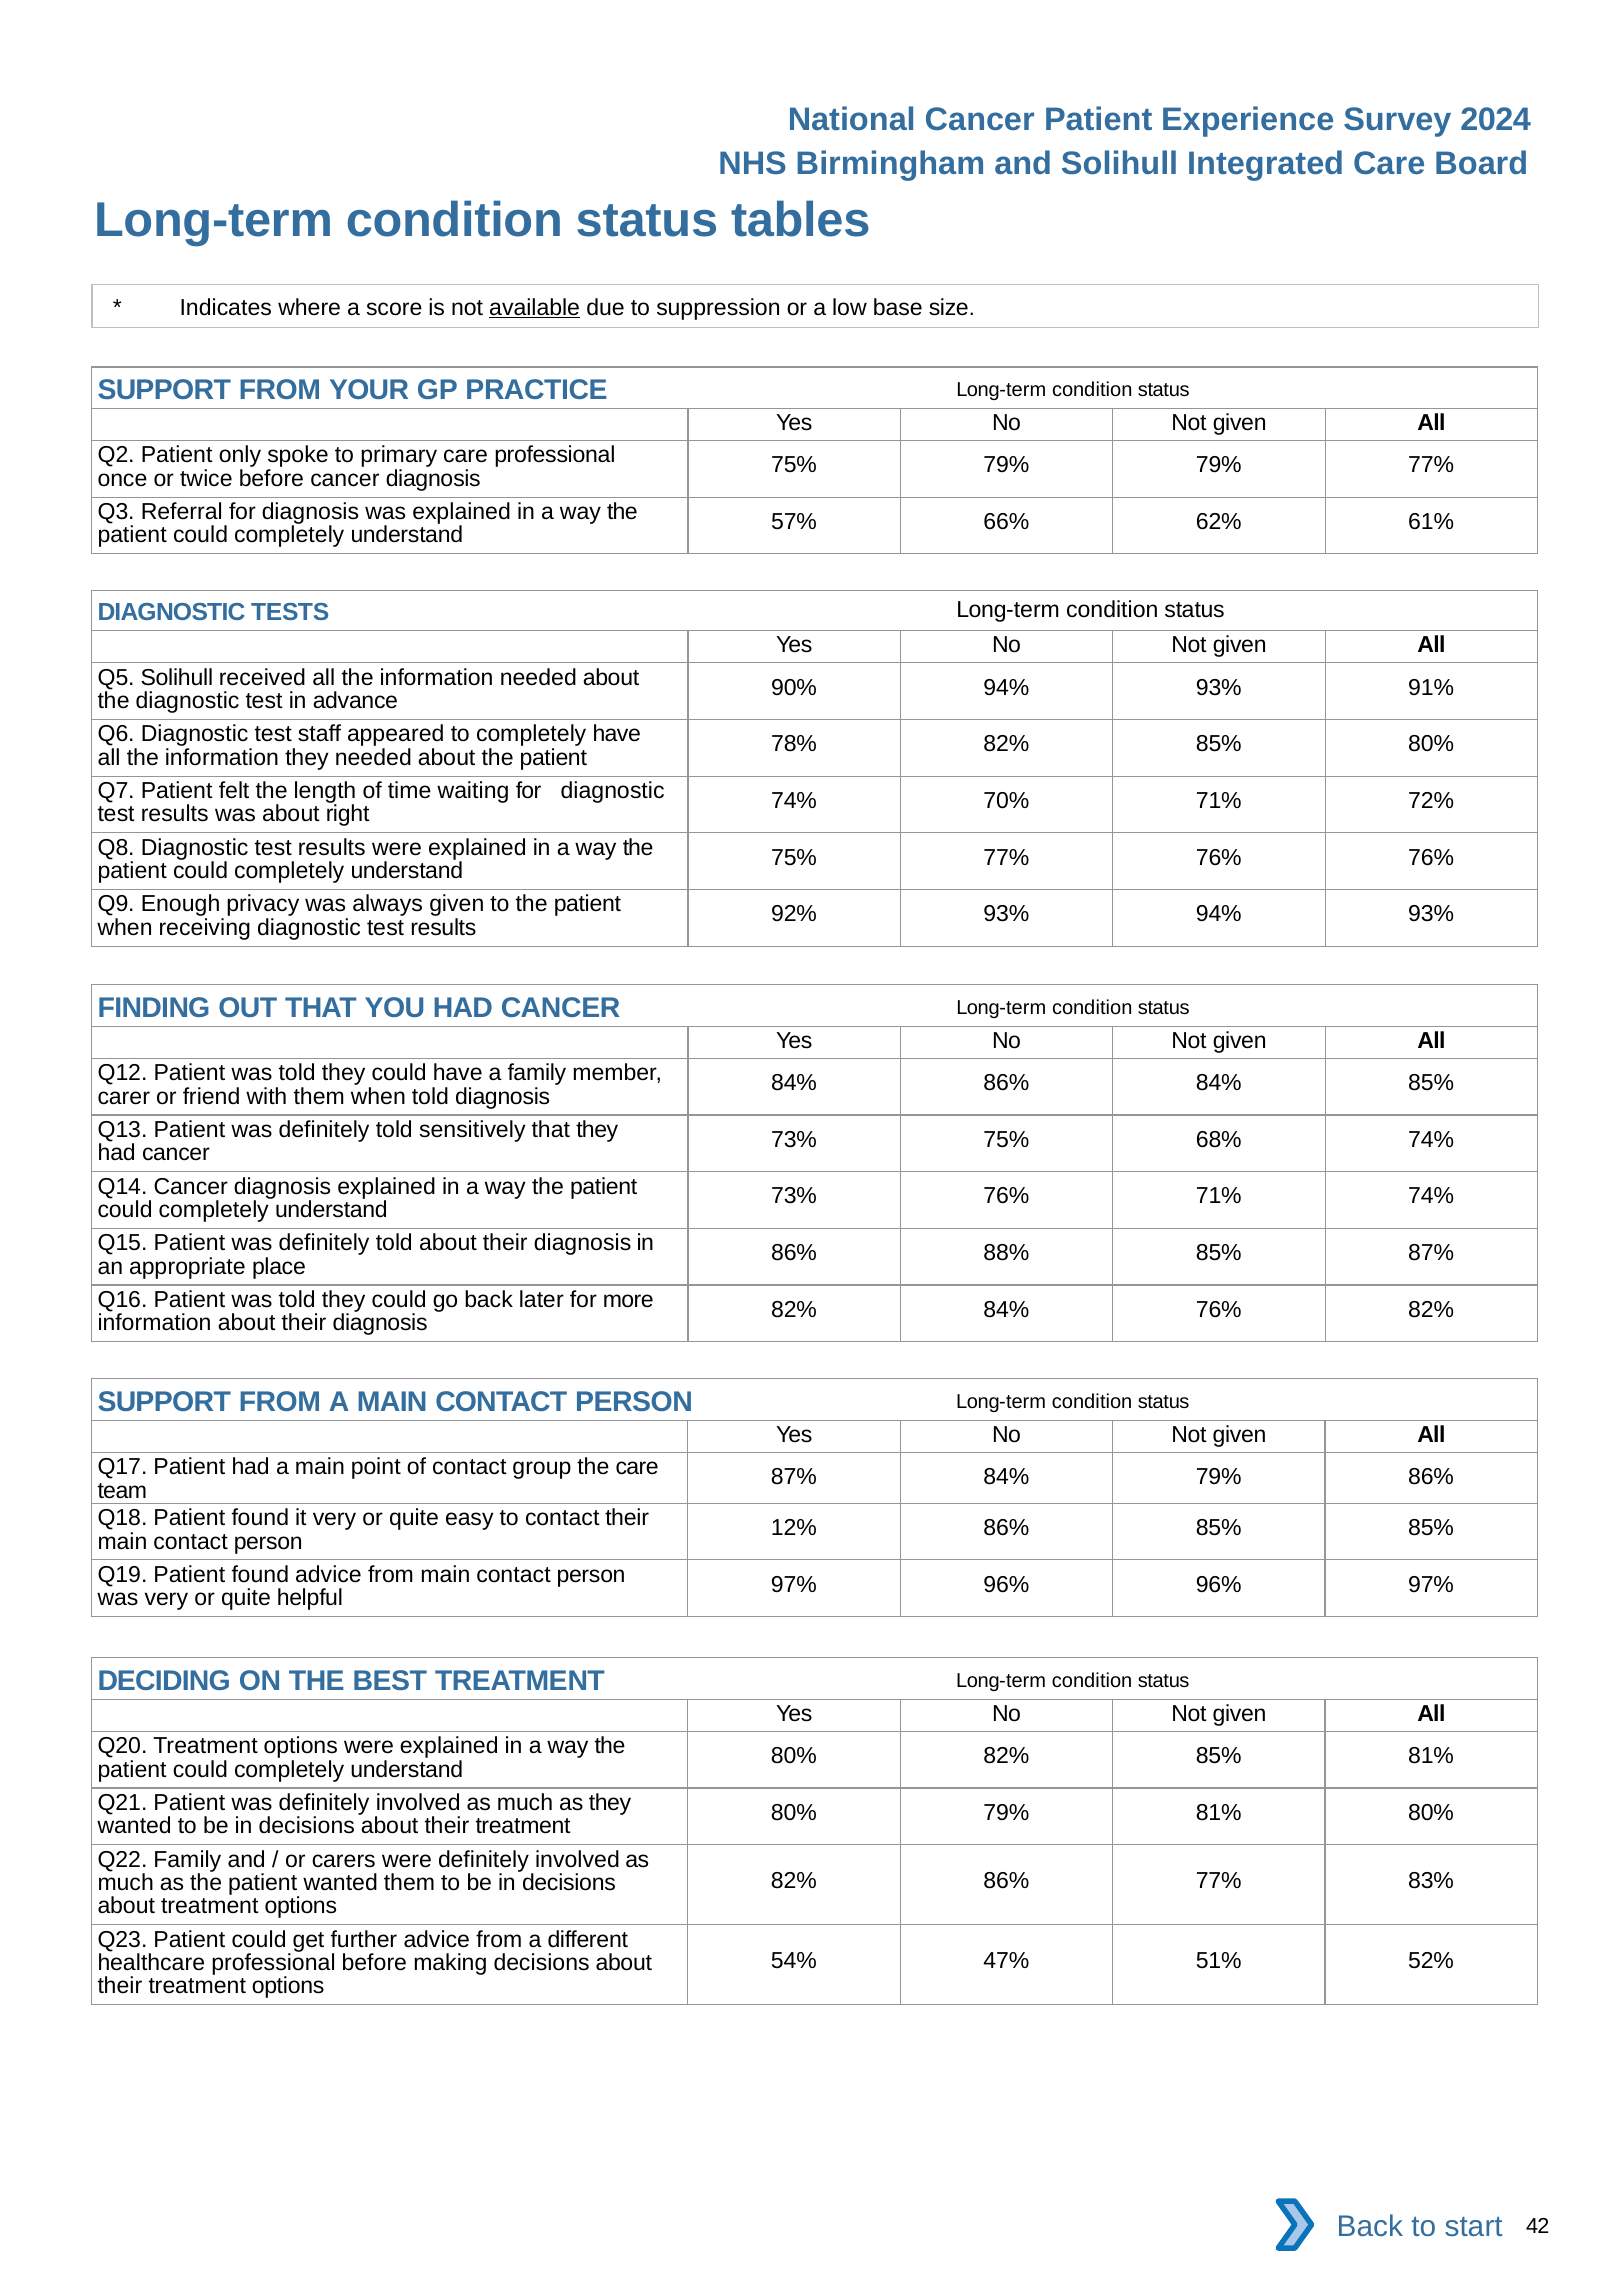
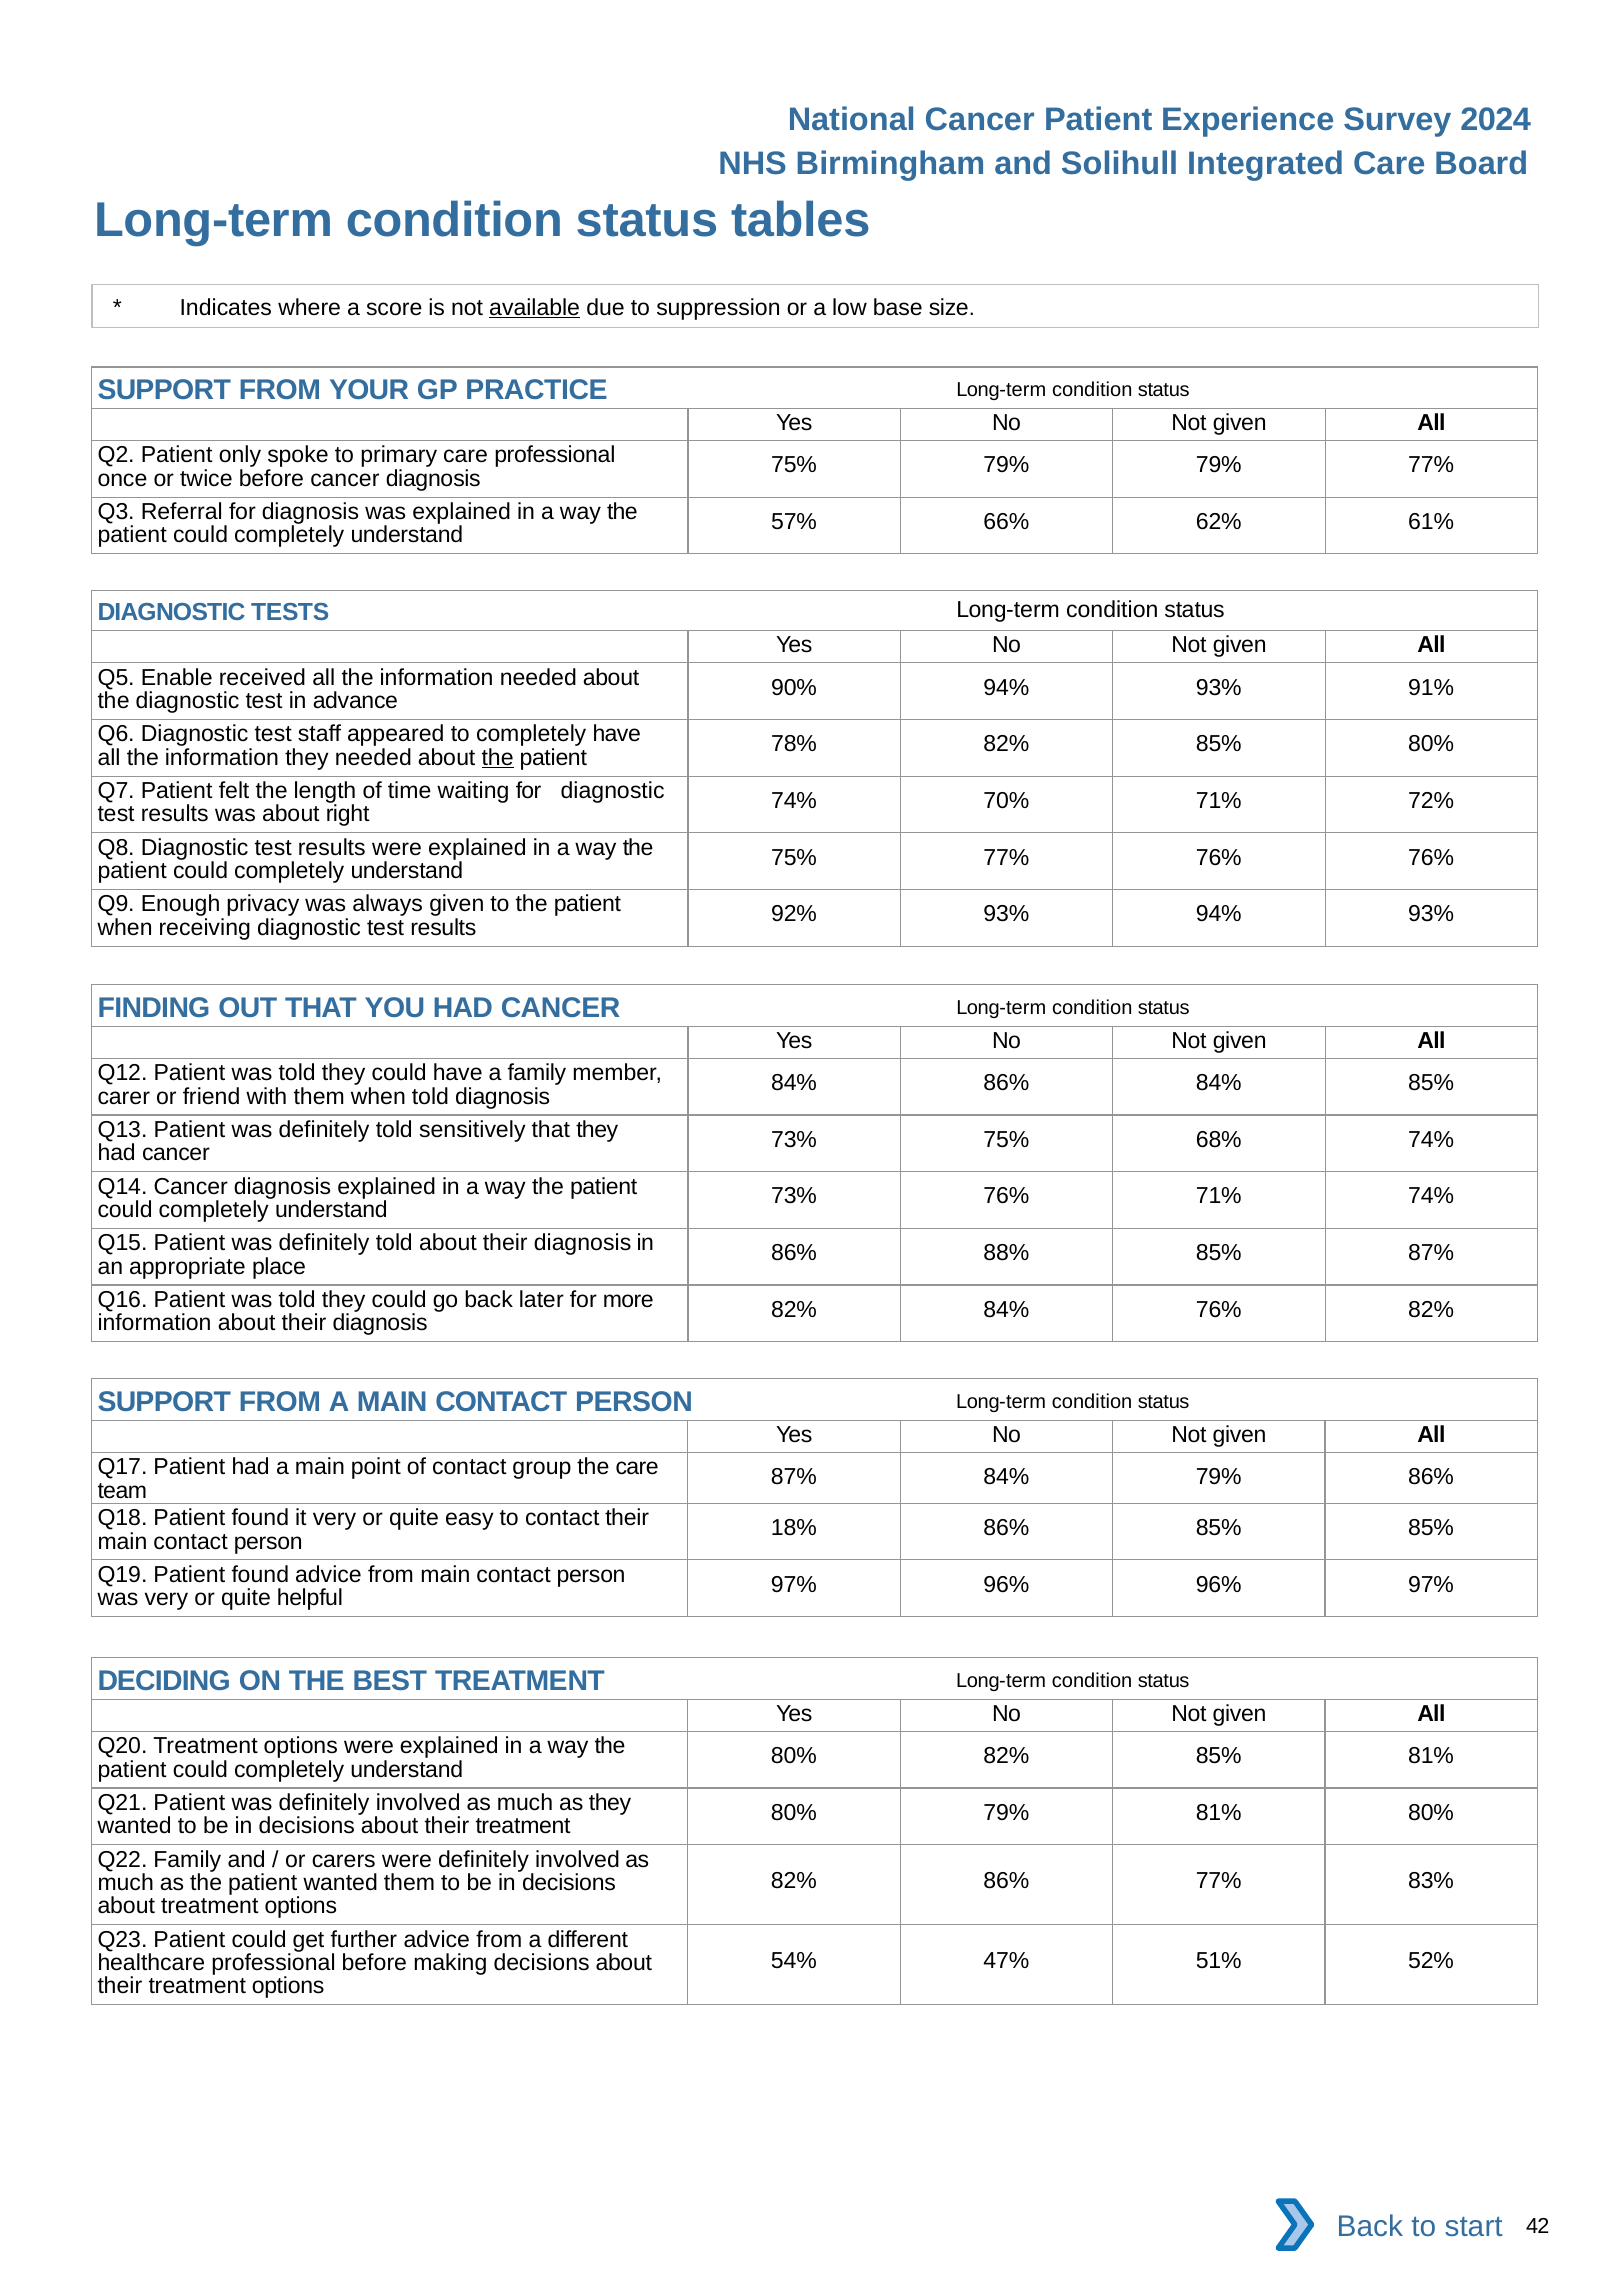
Q5 Solihull: Solihull -> Enable
the at (498, 758) underline: none -> present
12%: 12% -> 18%
